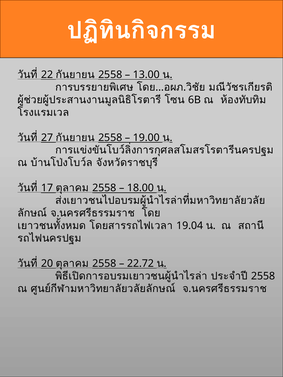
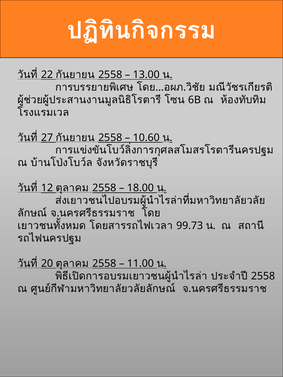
19.00: 19.00 -> 10.60
17: 17 -> 12
19.04: 19.04 -> 99.73
22.72: 22.72 -> 11.00
